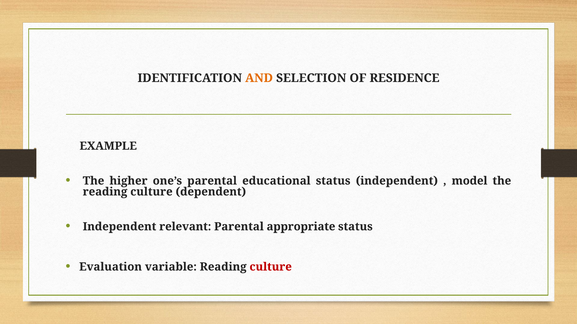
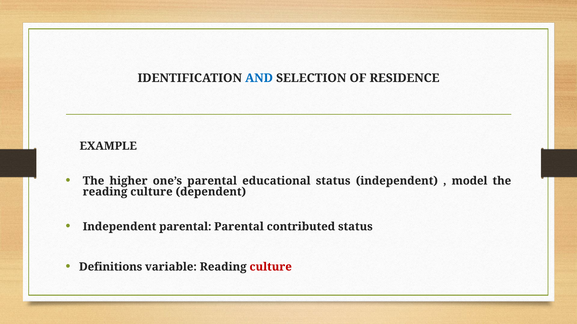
AND colour: orange -> blue
Independent relevant: relevant -> parental
appropriate: appropriate -> contributed
Evaluation: Evaluation -> Definitions
